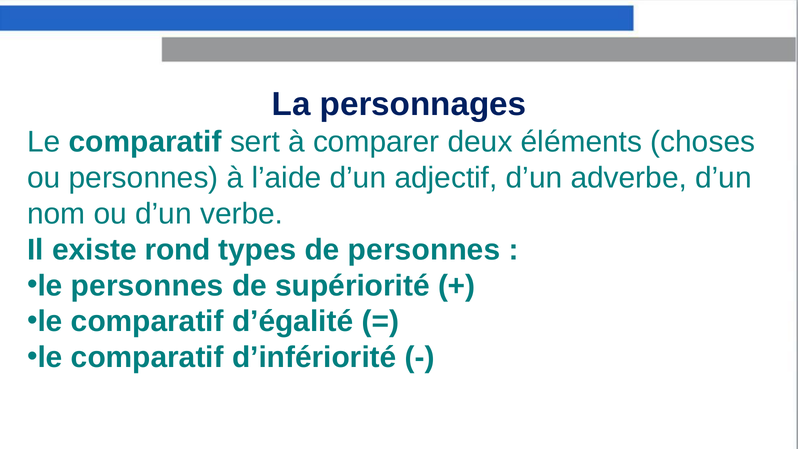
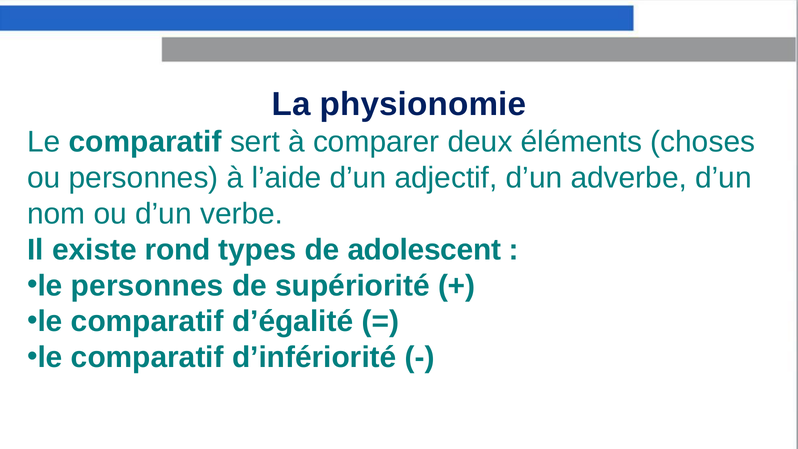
personnages: personnages -> physionomie
de personnes: personnes -> adolescent
